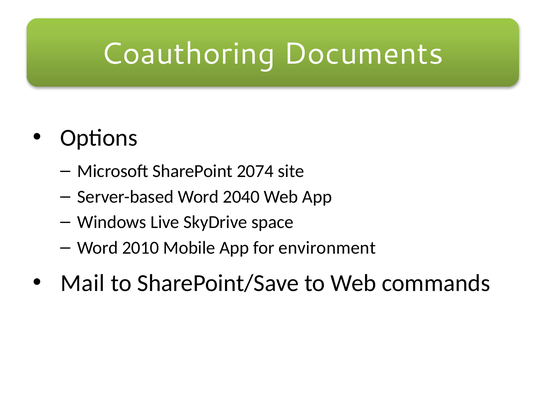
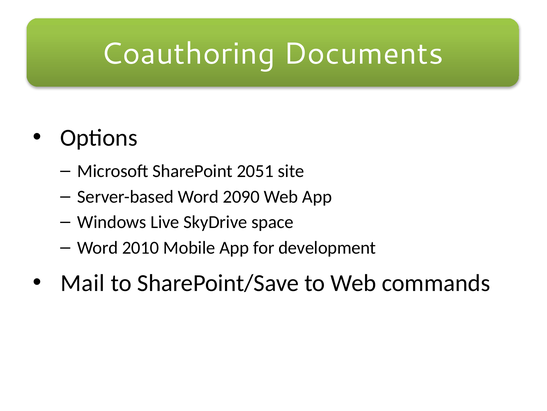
2074: 2074 -> 2051
2040: 2040 -> 2090
environment: environment -> development
